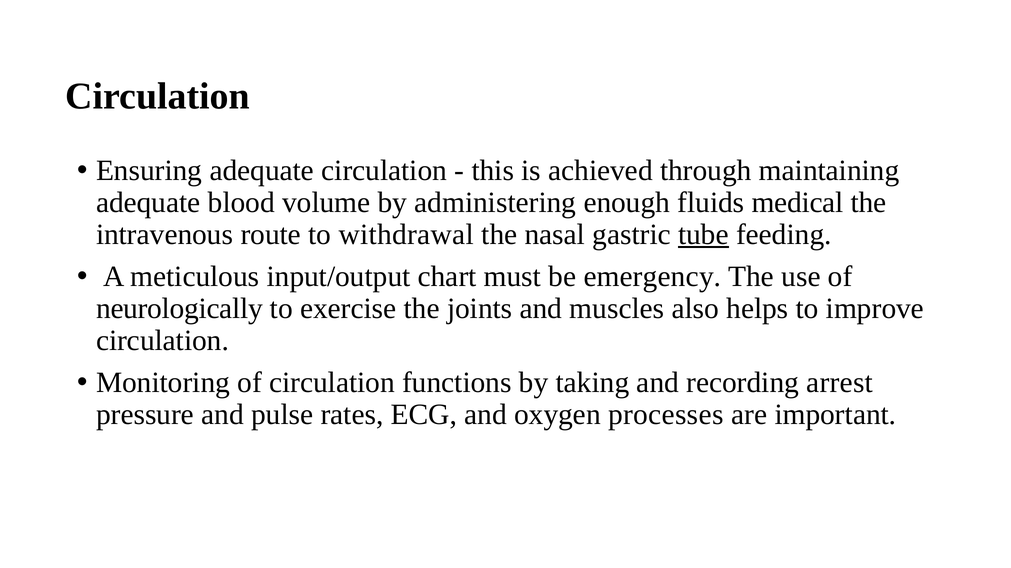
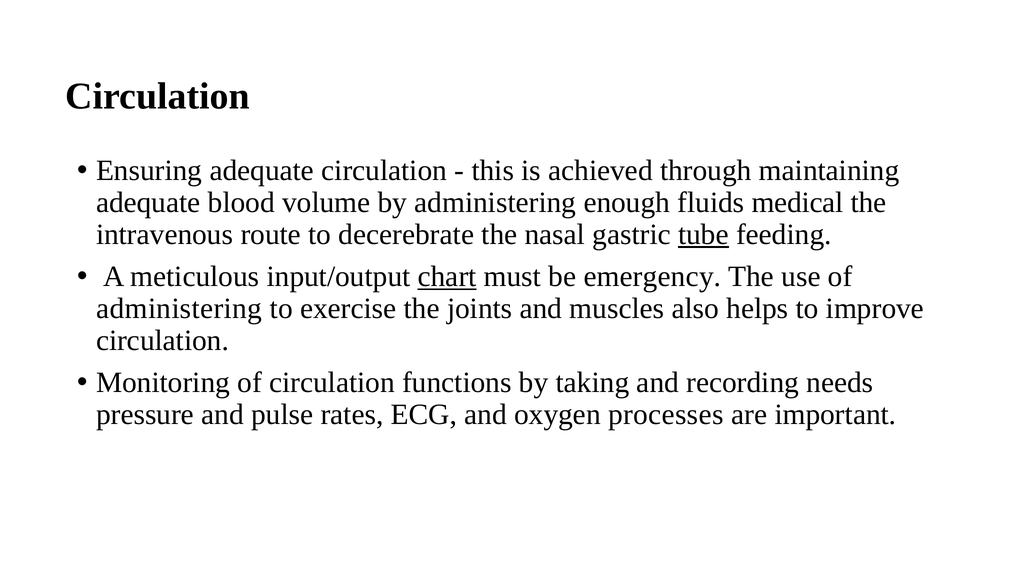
withdrawal: withdrawal -> decerebrate
chart underline: none -> present
neurologically at (179, 309): neurologically -> administering
arrest: arrest -> needs
